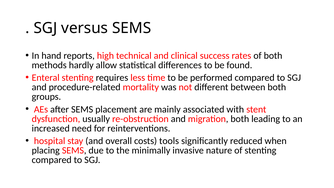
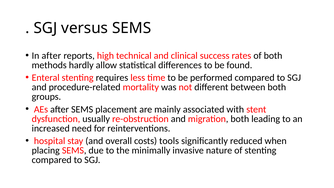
In hand: hand -> after
